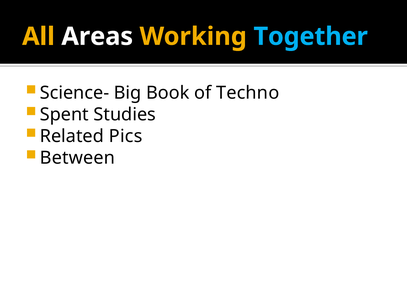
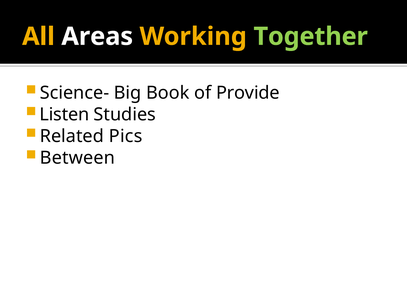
Together colour: light blue -> light green
Techno: Techno -> Provide
Spent: Spent -> Listen
